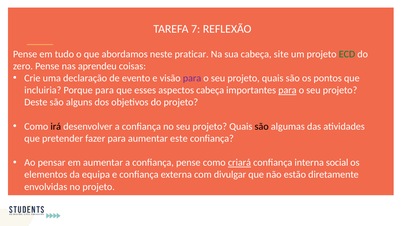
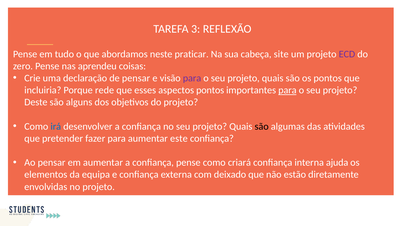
7: 7 -> 3
ECD colour: green -> purple
de evento: evento -> pensar
Porque para: para -> rede
aspectos cabeça: cabeça -> pontos
irá colour: black -> blue
criará underline: present -> none
social: social -> ajuda
divulgar: divulgar -> deixado
